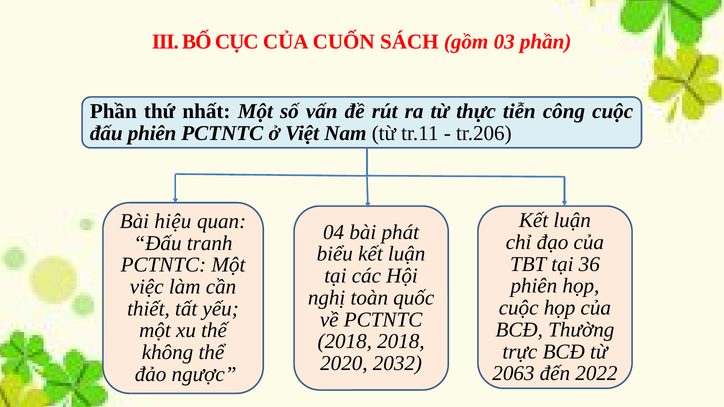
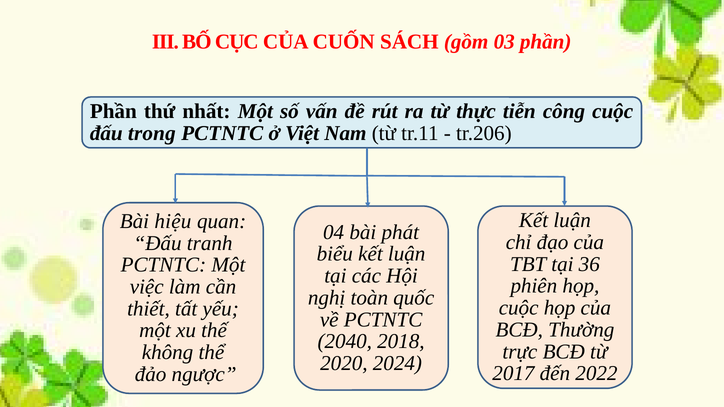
đấu phiên: phiên -> trong
2018 at (345, 342): 2018 -> 2040
2032: 2032 -> 2024
2063: 2063 -> 2017
